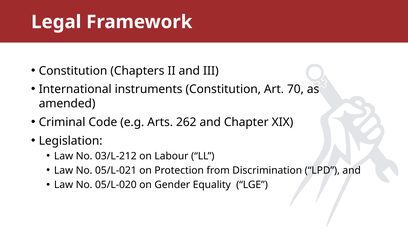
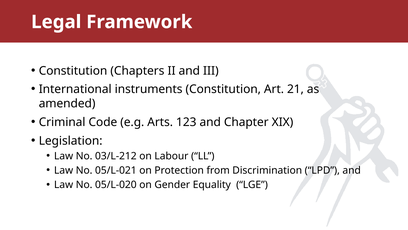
70: 70 -> 21
262: 262 -> 123
